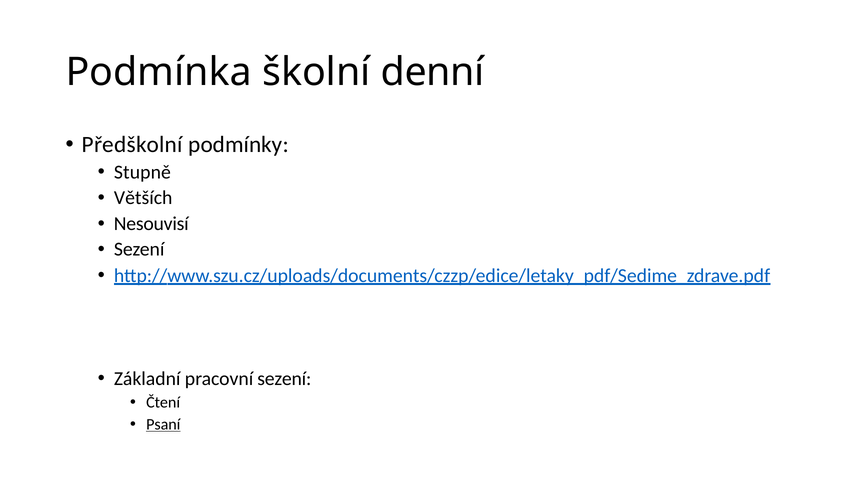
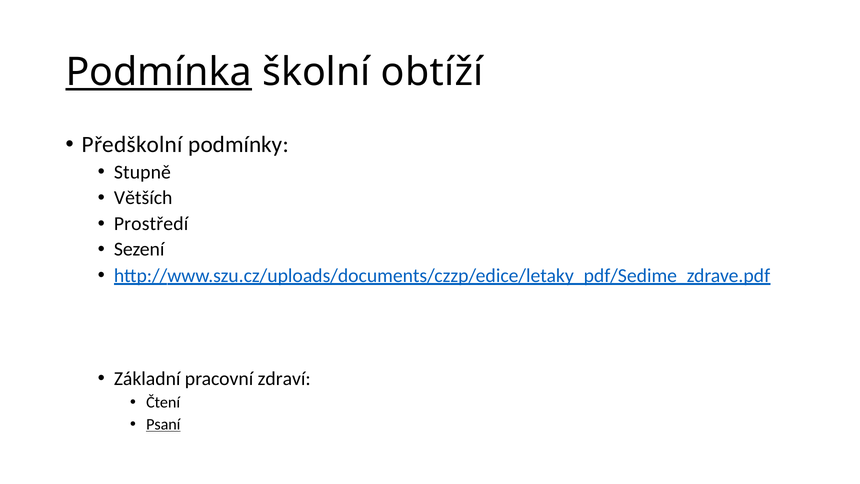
Podmínka underline: none -> present
denní: denní -> obtíží
Nesouvisí: Nesouvisí -> Prostředí
pracovní sezení: sezení -> zdraví
